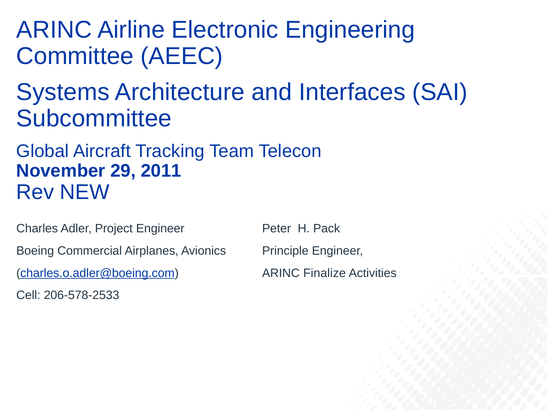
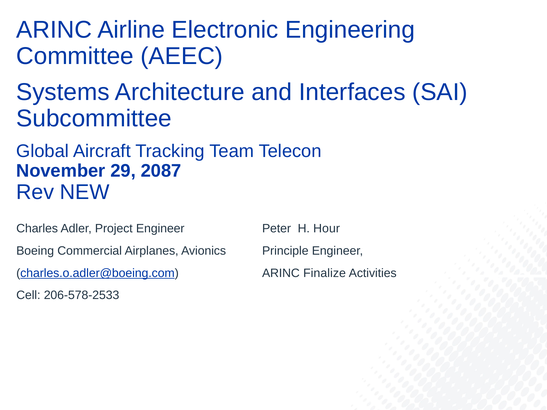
2011: 2011 -> 2087
Pack: Pack -> Hour
